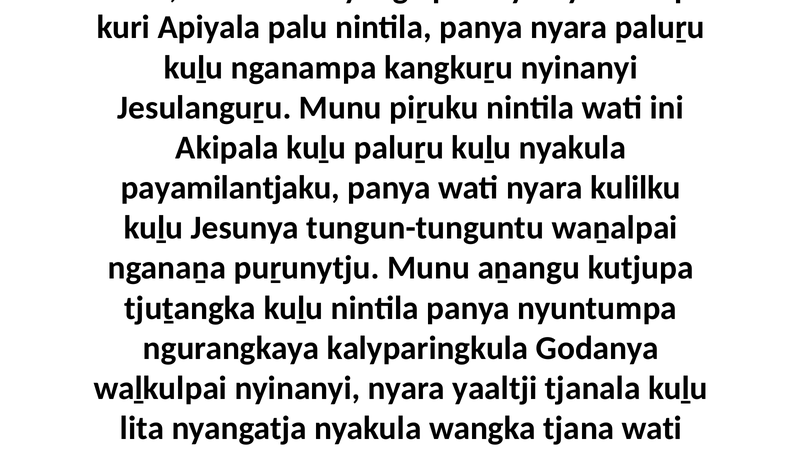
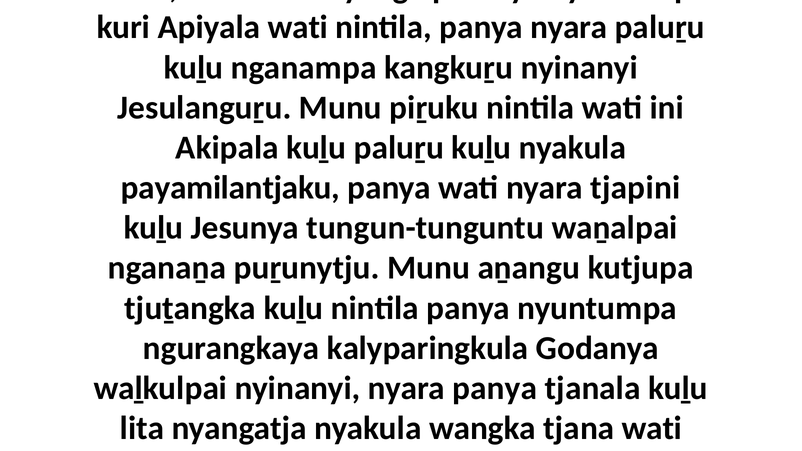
Apiyala palu: palu -> wati
kulilku: kulilku -> tjapini
nyara yaaltji: yaaltji -> panya
